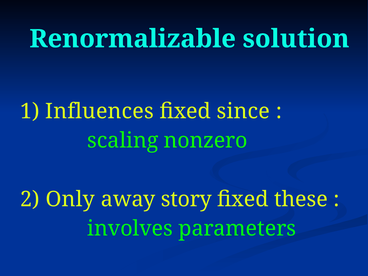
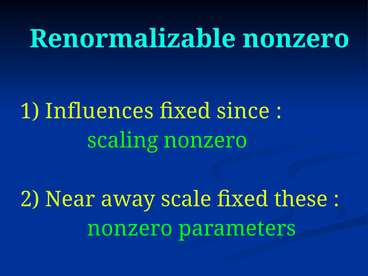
Renormalizable solution: solution -> nonzero
Only: Only -> Near
story: story -> scale
involves at (130, 229): involves -> nonzero
